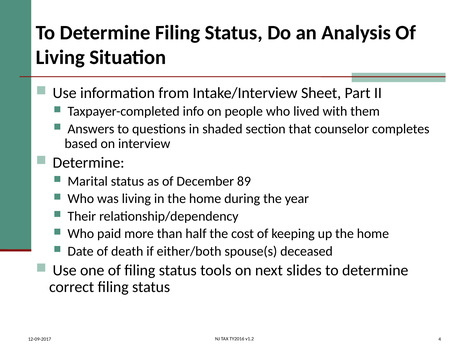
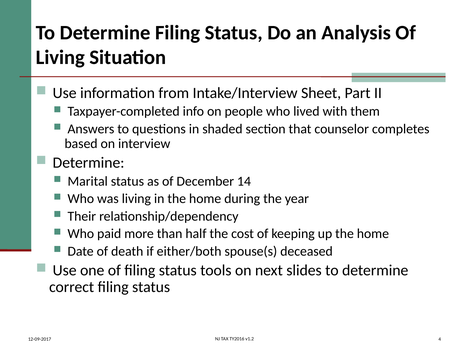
89: 89 -> 14
